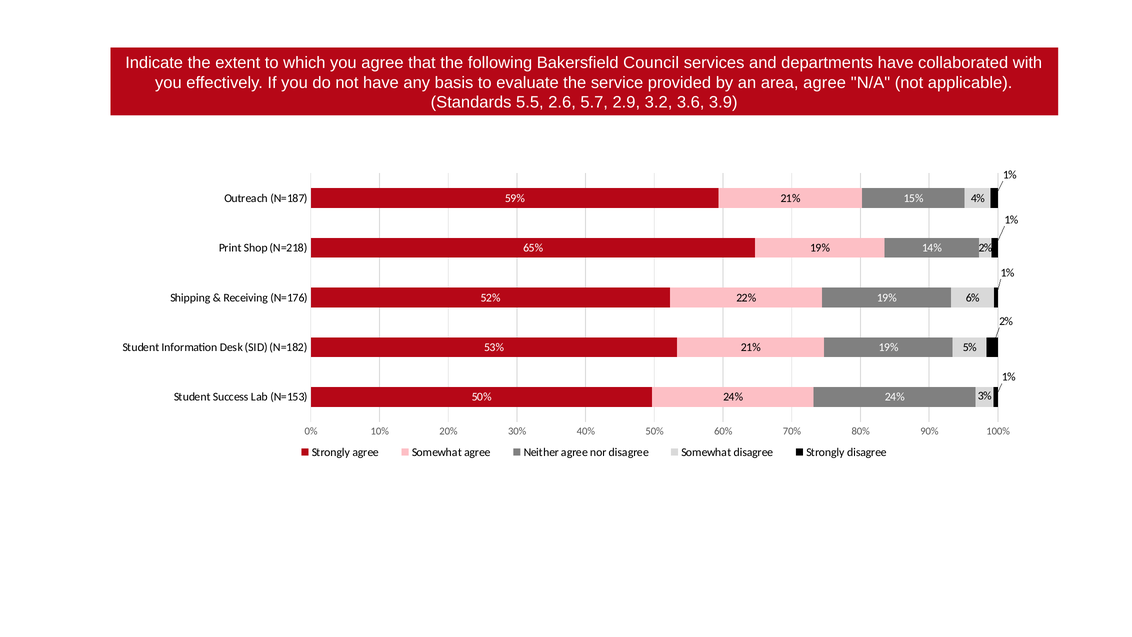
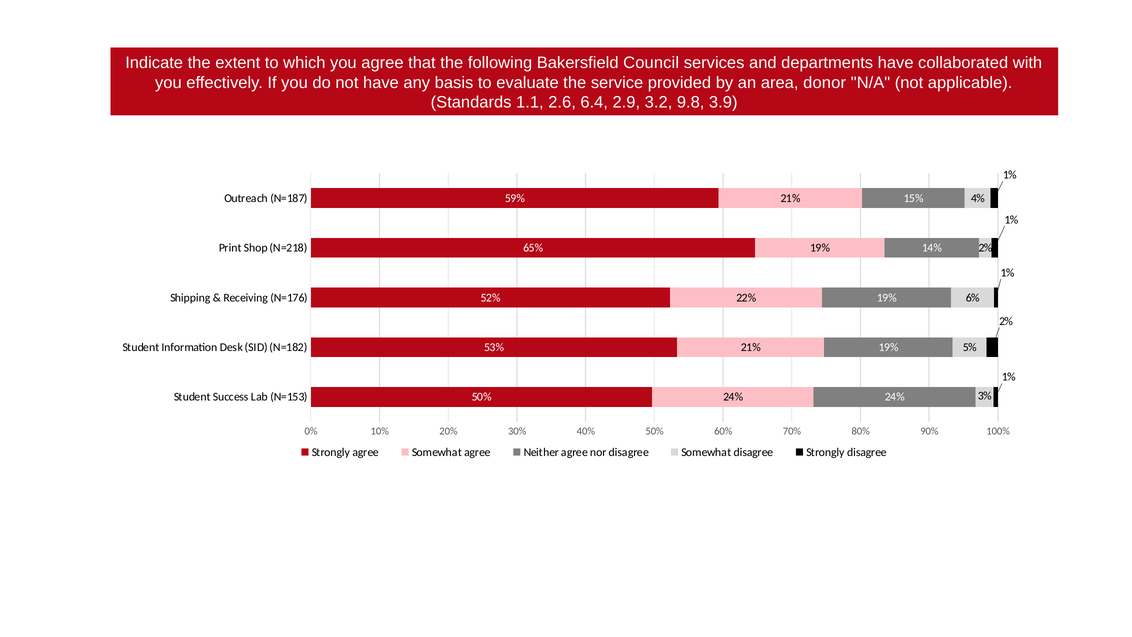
area agree: agree -> donor
5.5: 5.5 -> 1.1
5.7: 5.7 -> 6.4
3.6: 3.6 -> 9.8
